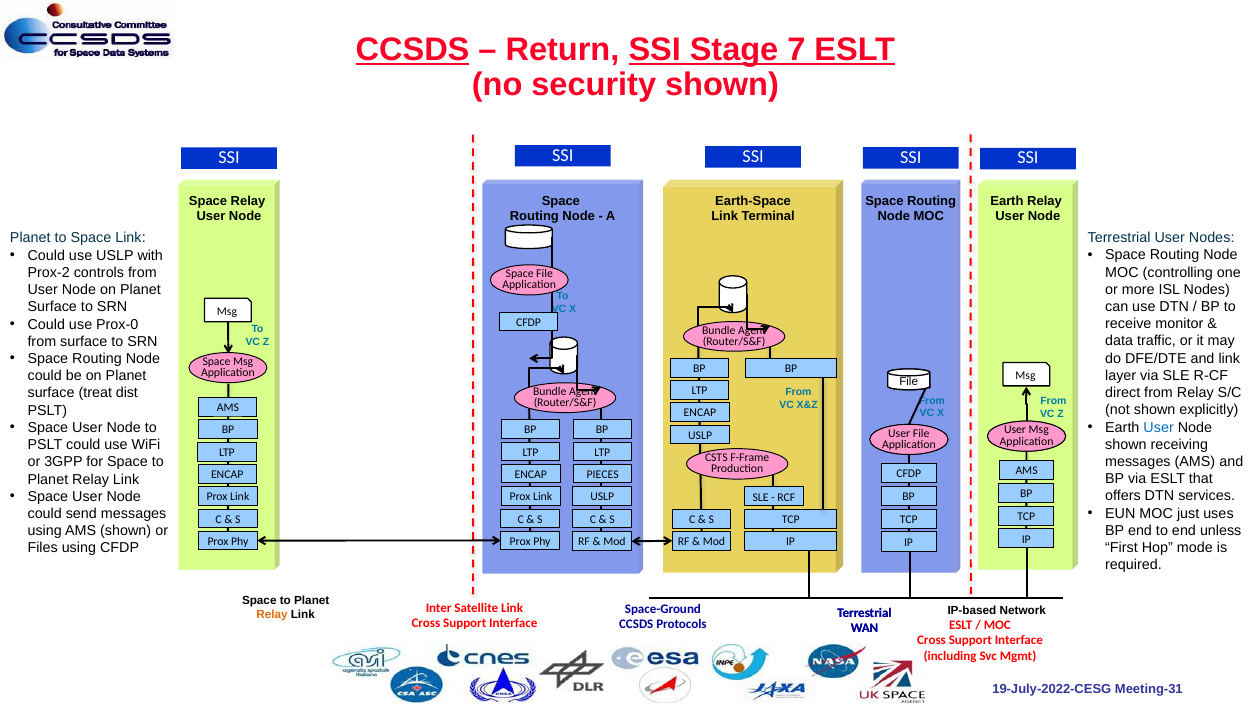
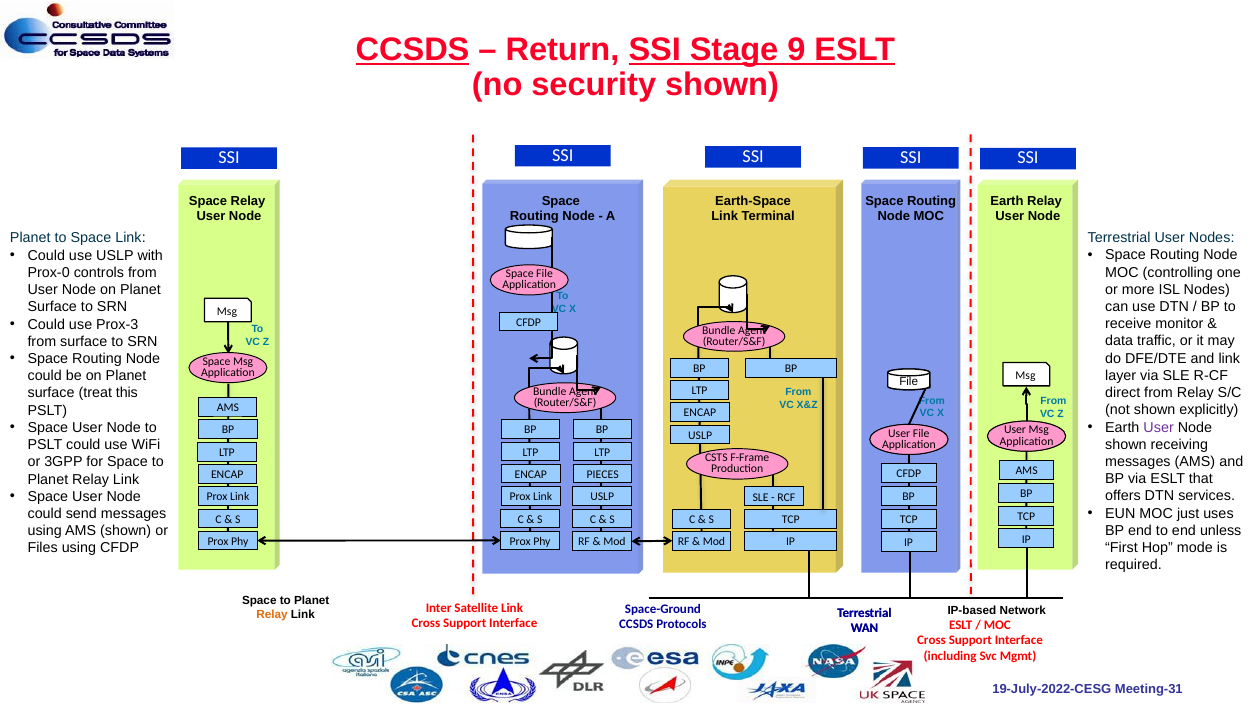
7: 7 -> 9
Prox-2: Prox-2 -> Prox-0
Prox-0: Prox-0 -> Prox-3
dist: dist -> this
User at (1159, 427) colour: blue -> purple
